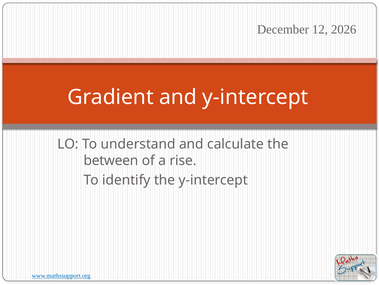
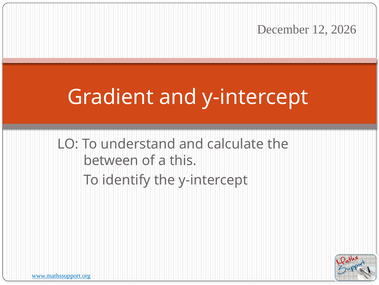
rise: rise -> this
